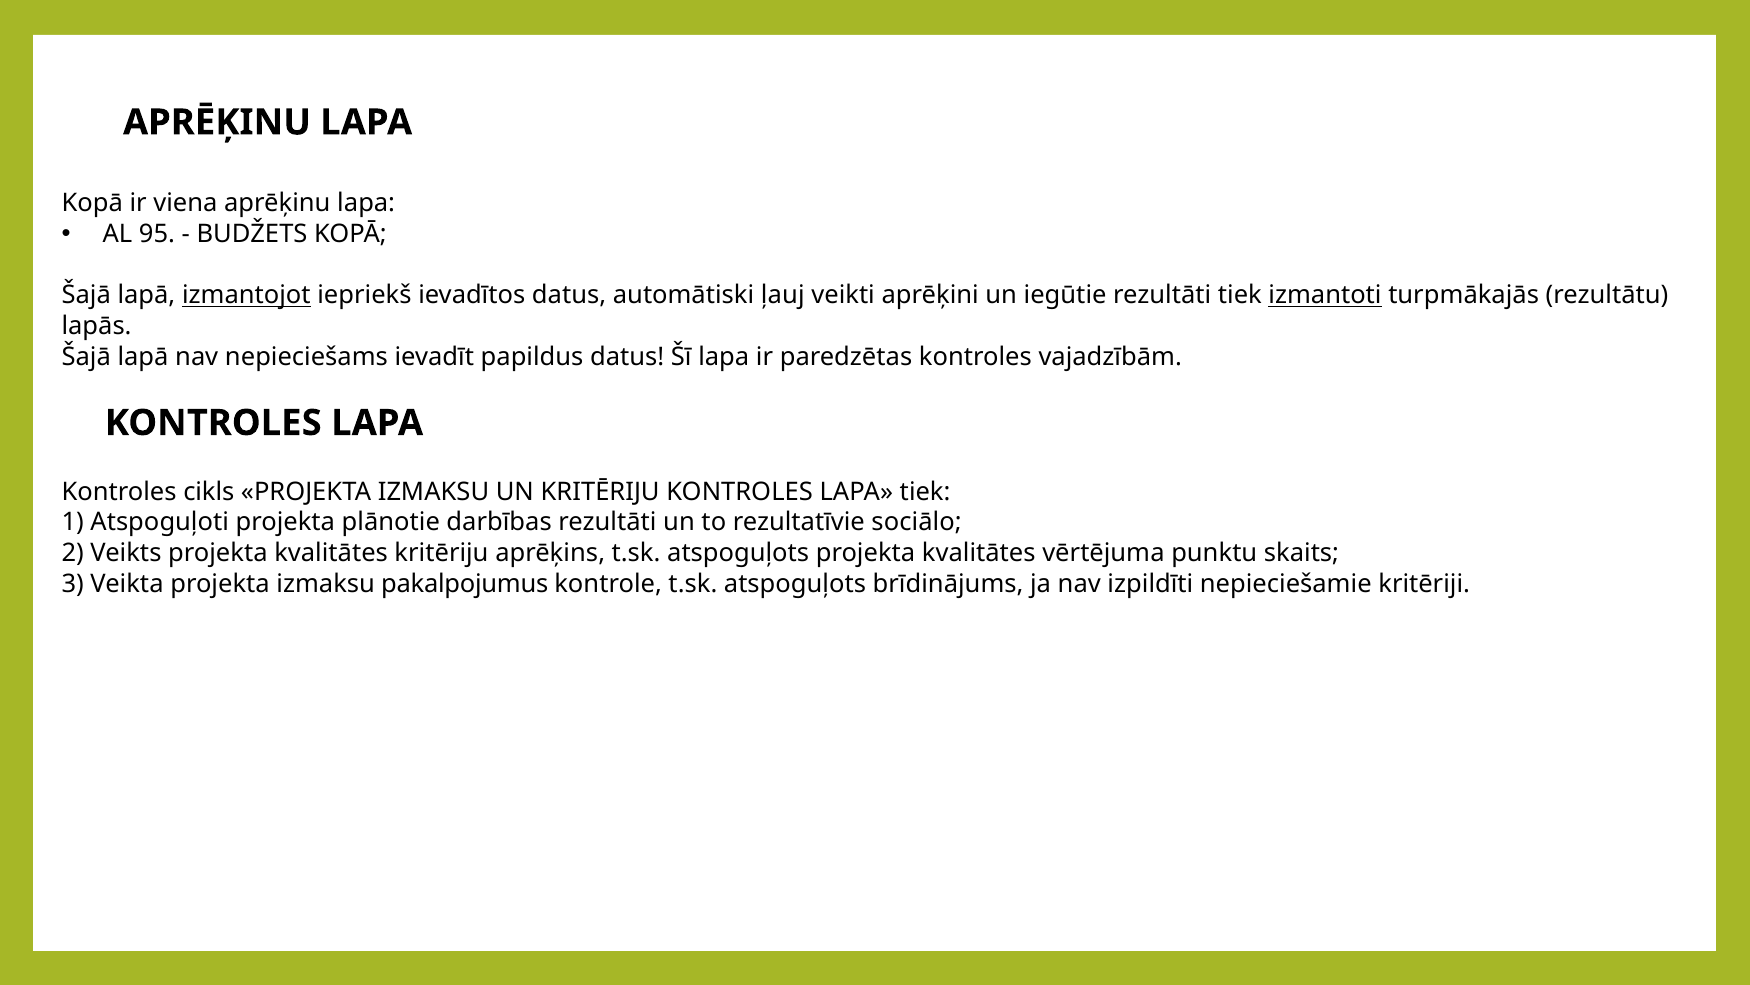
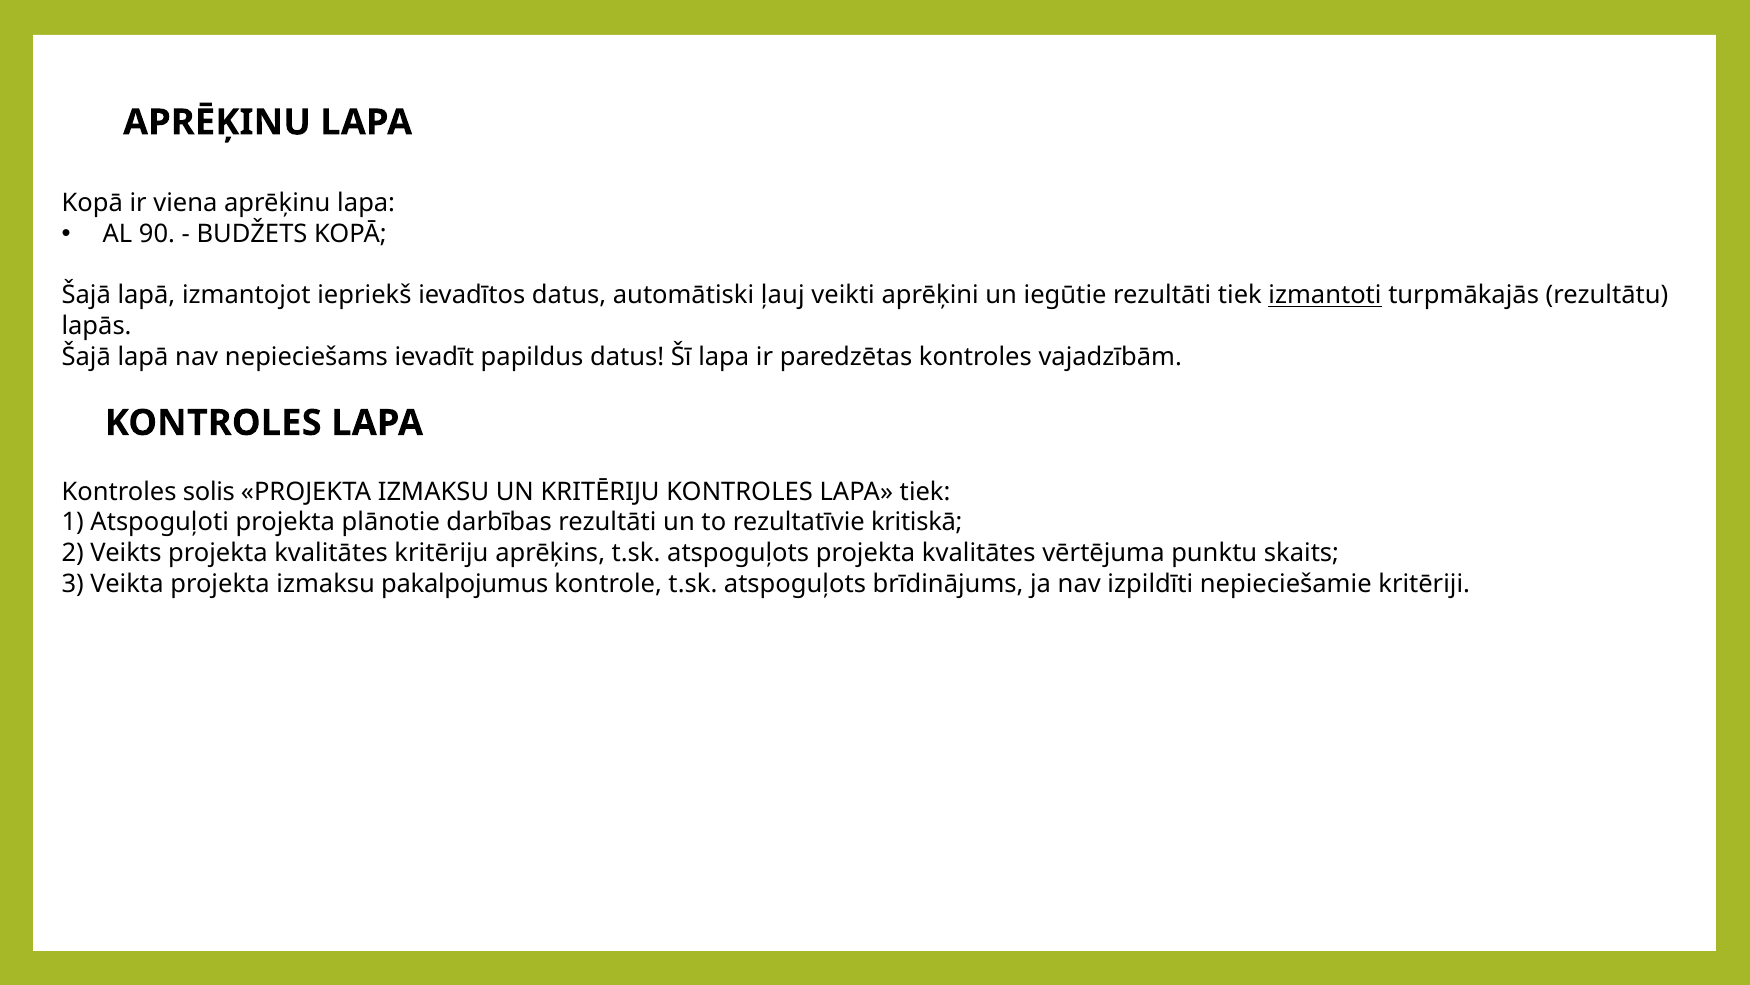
95: 95 -> 90
izmantojot underline: present -> none
cikls: cikls -> solis
sociālo: sociālo -> kritiskā
